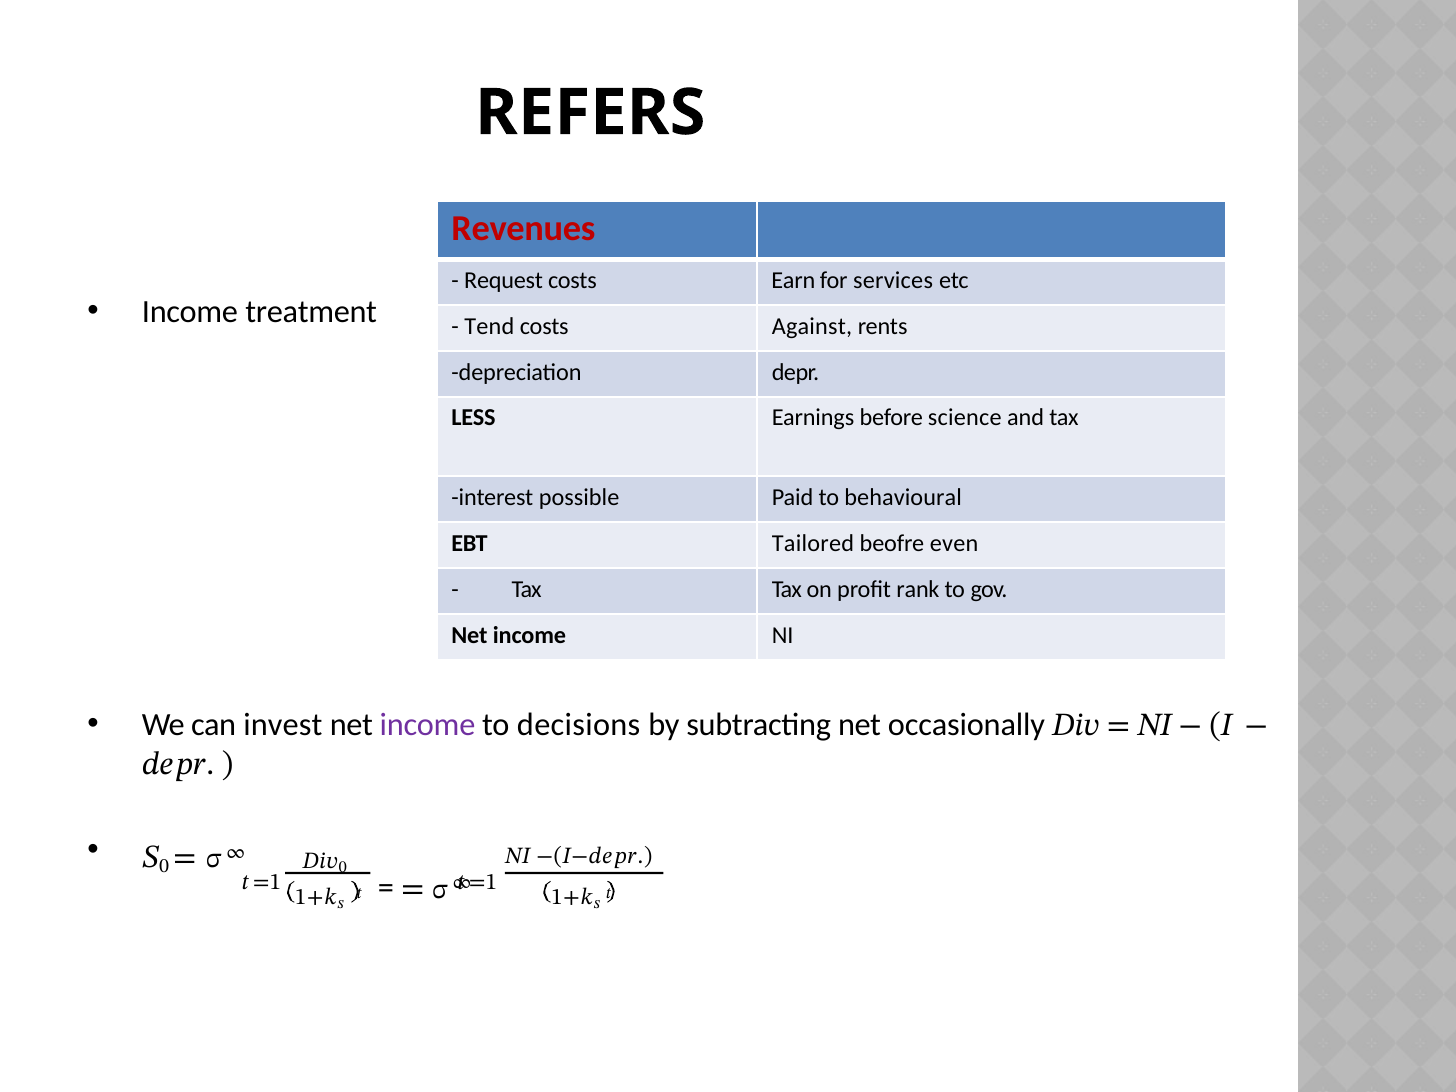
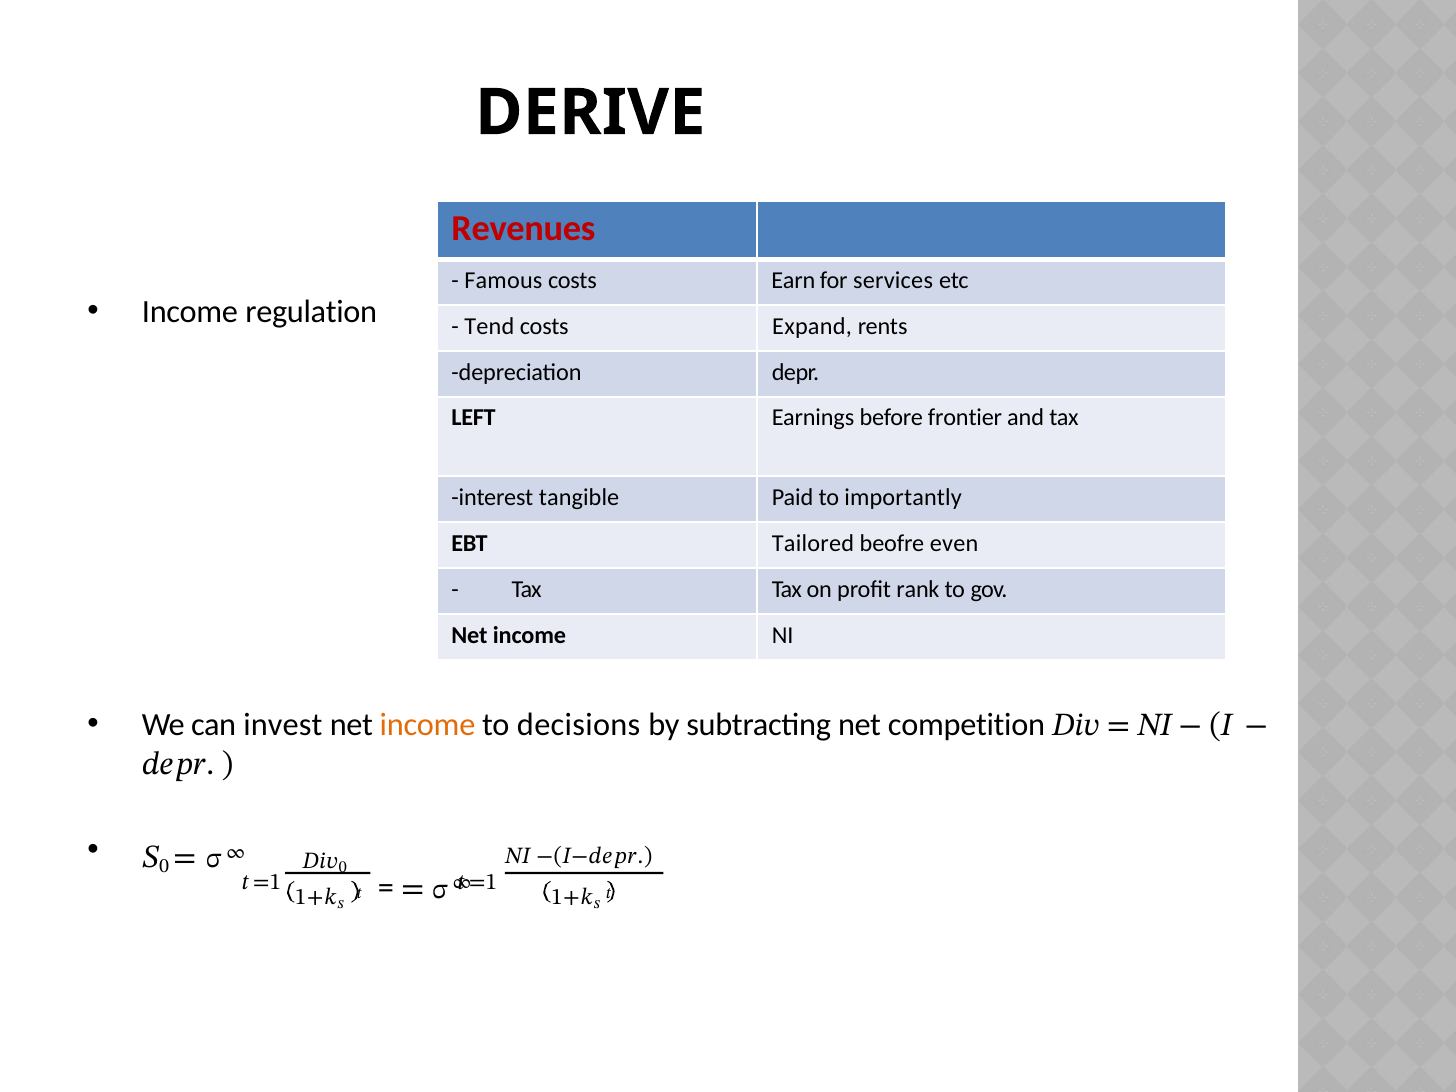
REFERS: REFERS -> DERIVE
Request: Request -> Famous
treatment: treatment -> regulation
Against: Against -> Expand
LESS: LESS -> LEFT
science: science -> frontier
possible: possible -> tangible
behavioural: behavioural -> importantly
income at (428, 725) colour: purple -> orange
occasionally: occasionally -> competition
